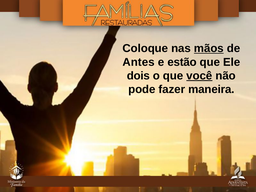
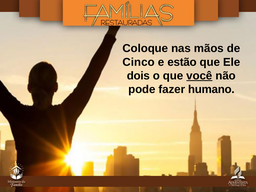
mãos underline: present -> none
Antes: Antes -> Cinco
maneira: maneira -> humano
